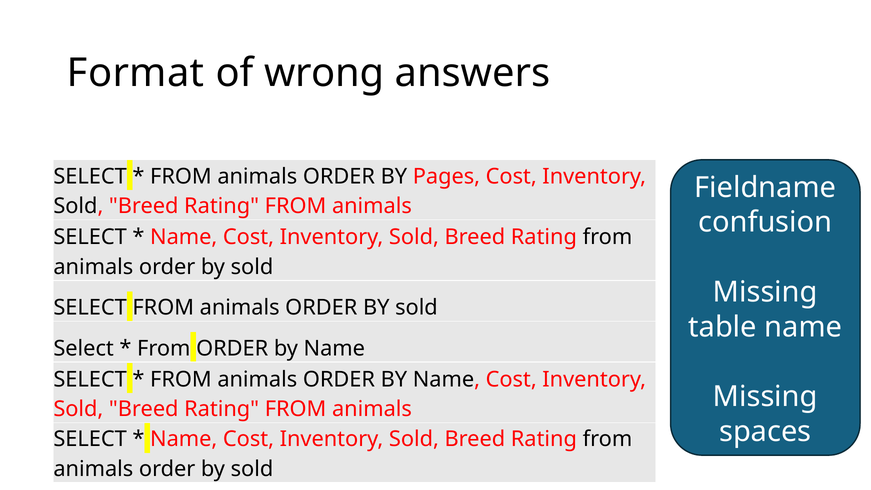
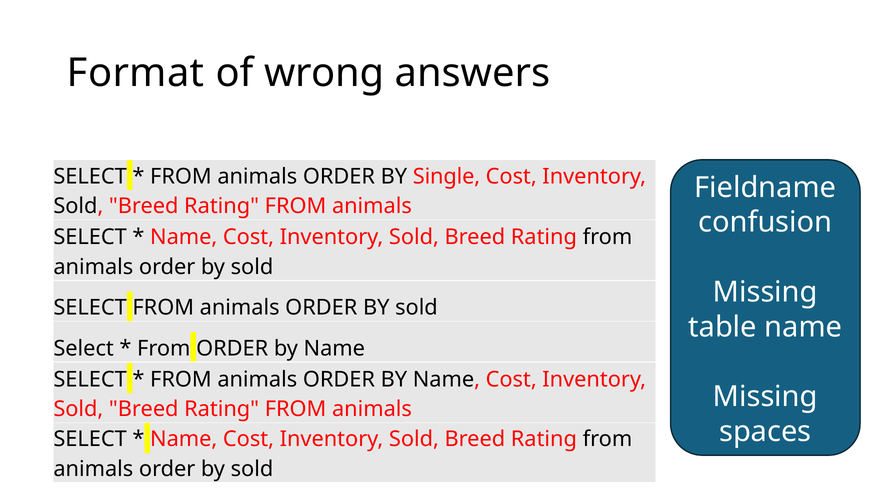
Pages: Pages -> Single
